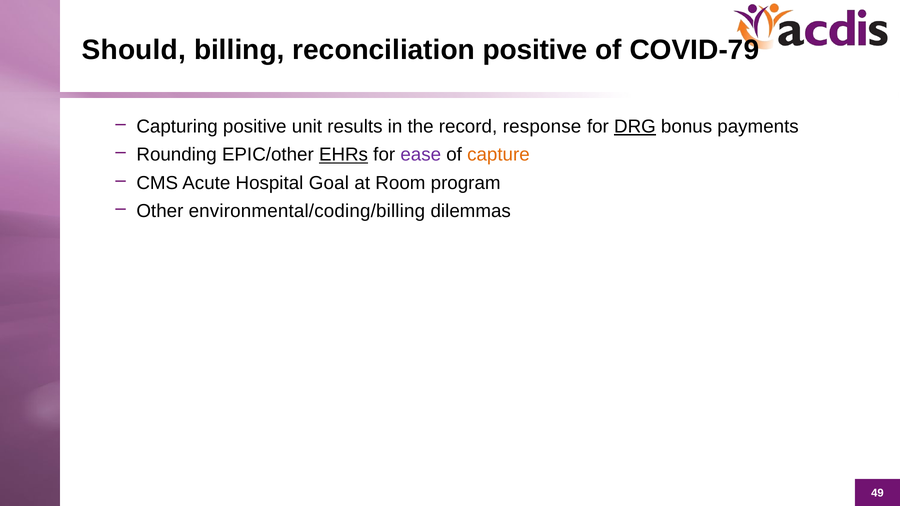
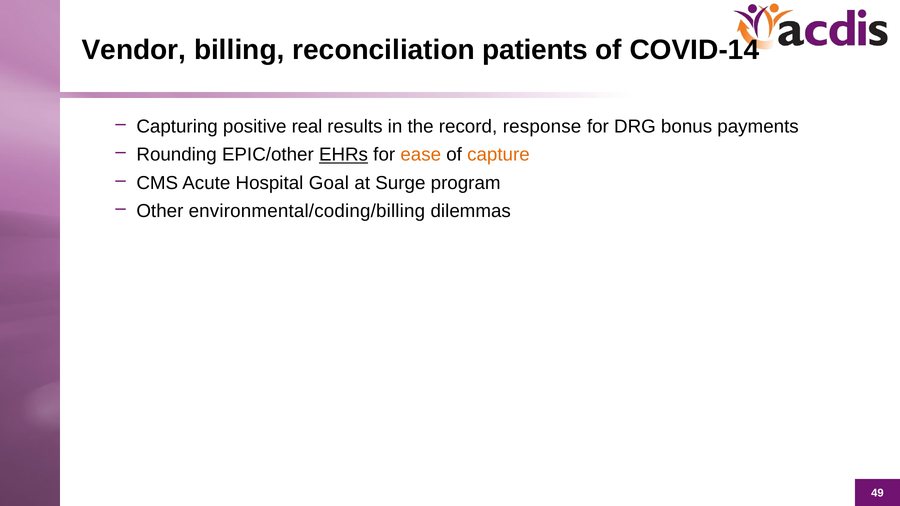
Should: Should -> Vendor
reconciliation positive: positive -> patients
COVID-79: COVID-79 -> COVID-14
unit: unit -> real
DRG underline: present -> none
ease colour: purple -> orange
Room: Room -> Surge
